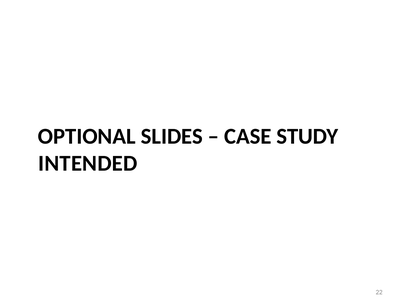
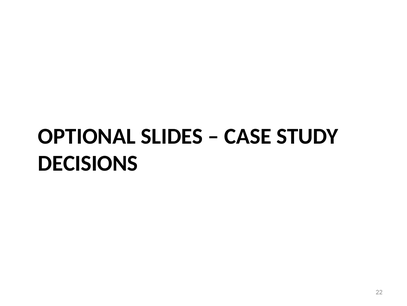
INTENDED: INTENDED -> DECISIONS
